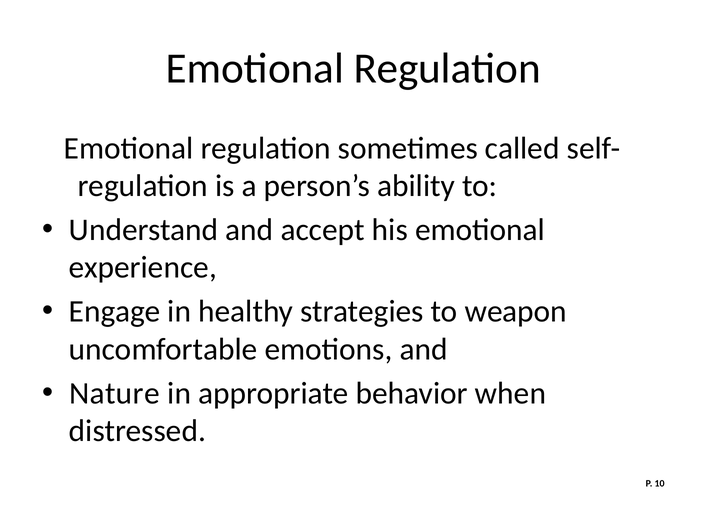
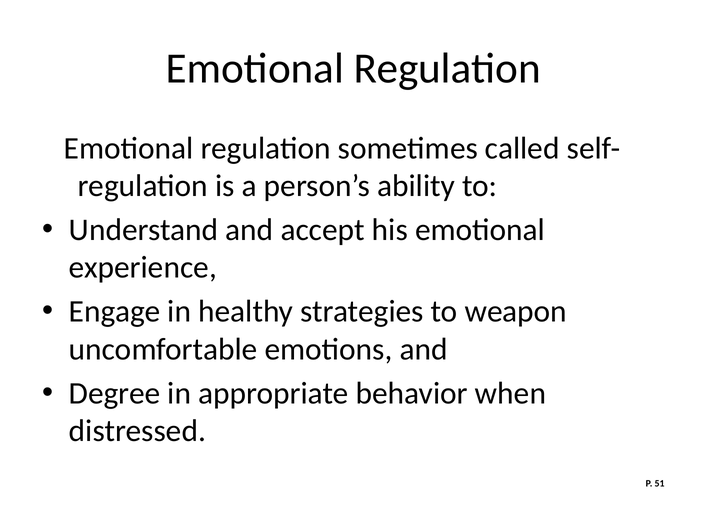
Nature: Nature -> Degree
10: 10 -> 51
